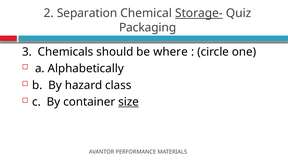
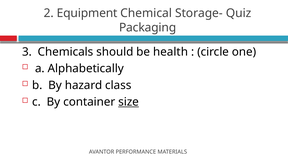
Separation: Separation -> Equipment
Storage- underline: present -> none
where: where -> health
